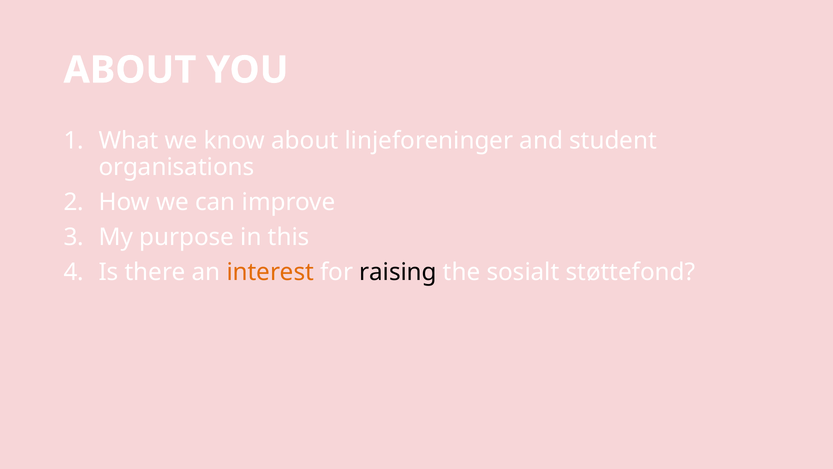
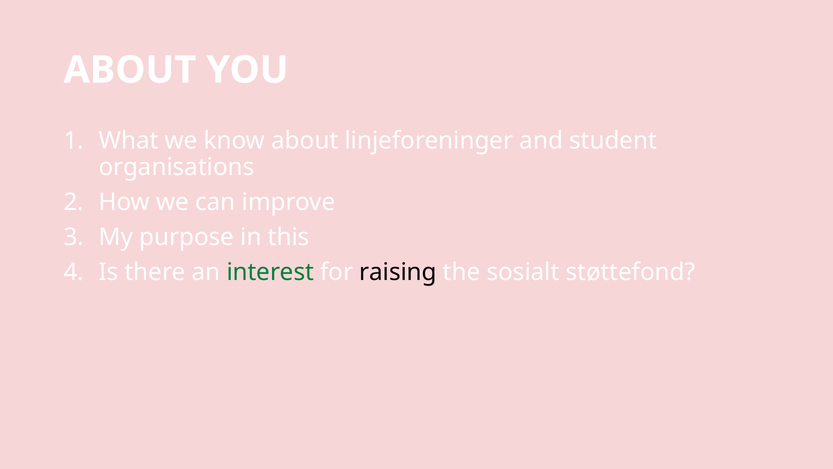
interest colour: orange -> green
